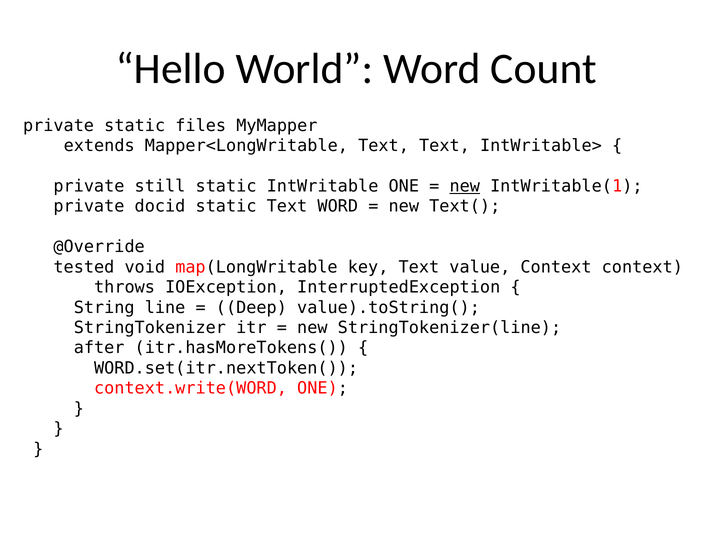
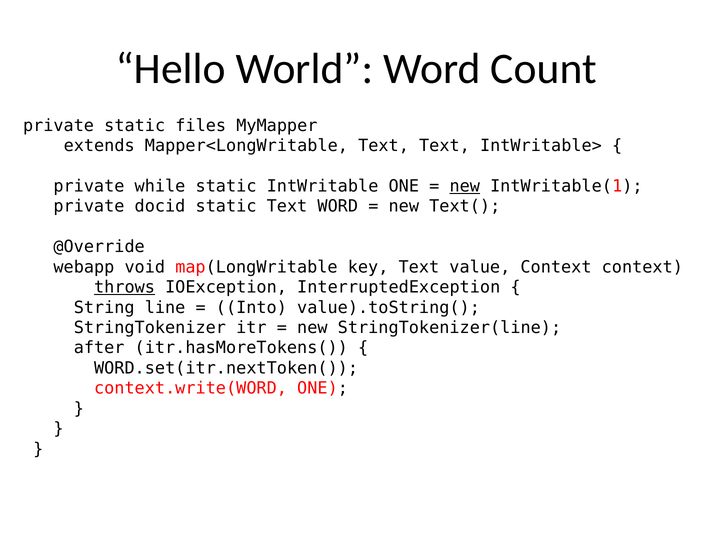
still: still -> while
tested: tested -> webapp
throws underline: none -> present
Deep: Deep -> Into
